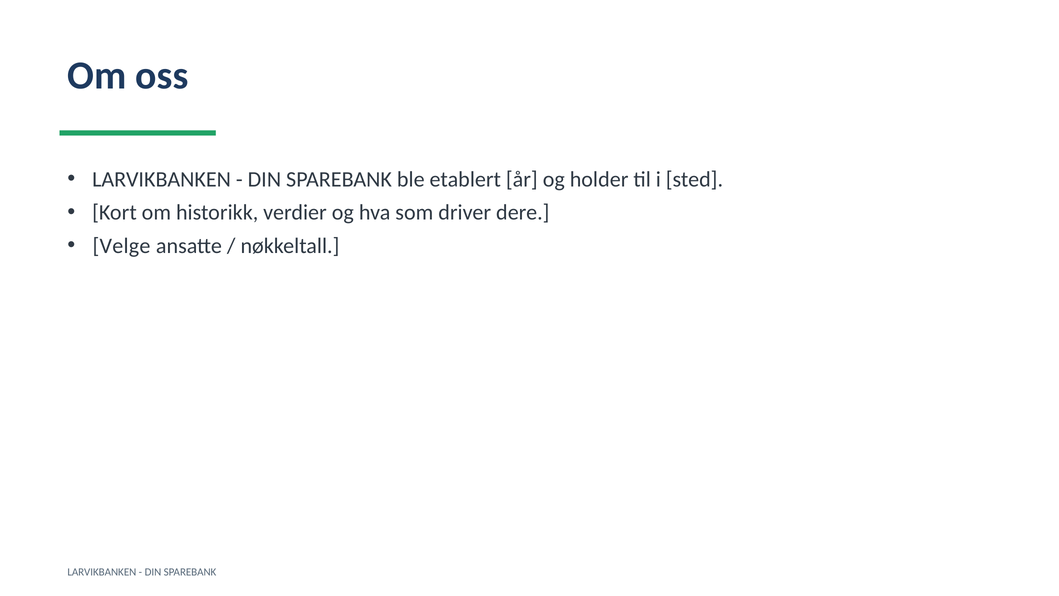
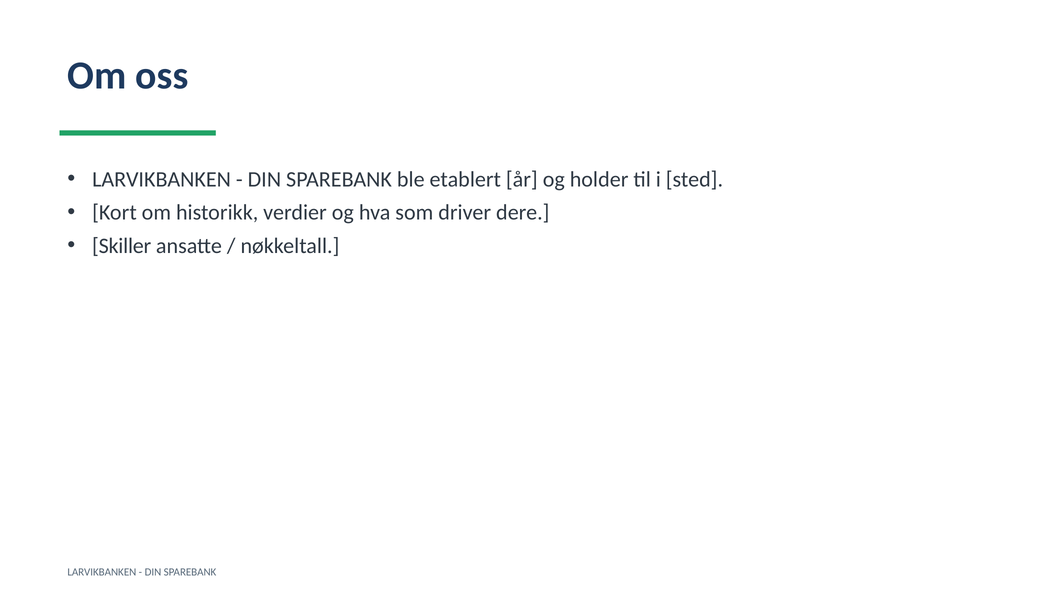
Velge: Velge -> Skiller
